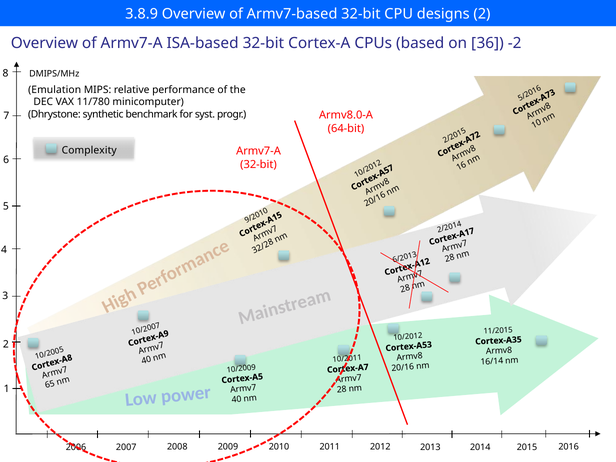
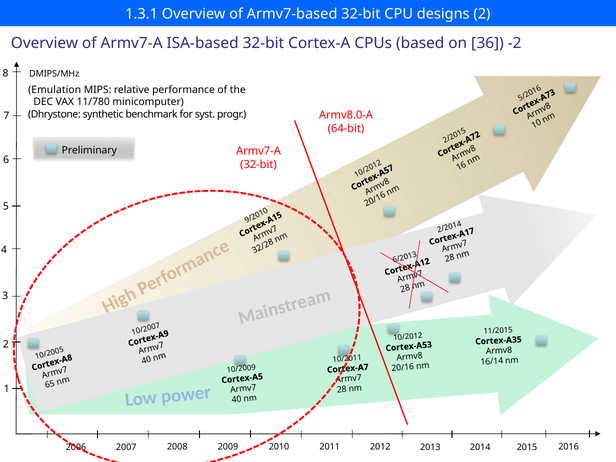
3.8.9: 3.8.9 -> 1.3.1
Complexity: Complexity -> Preliminary
